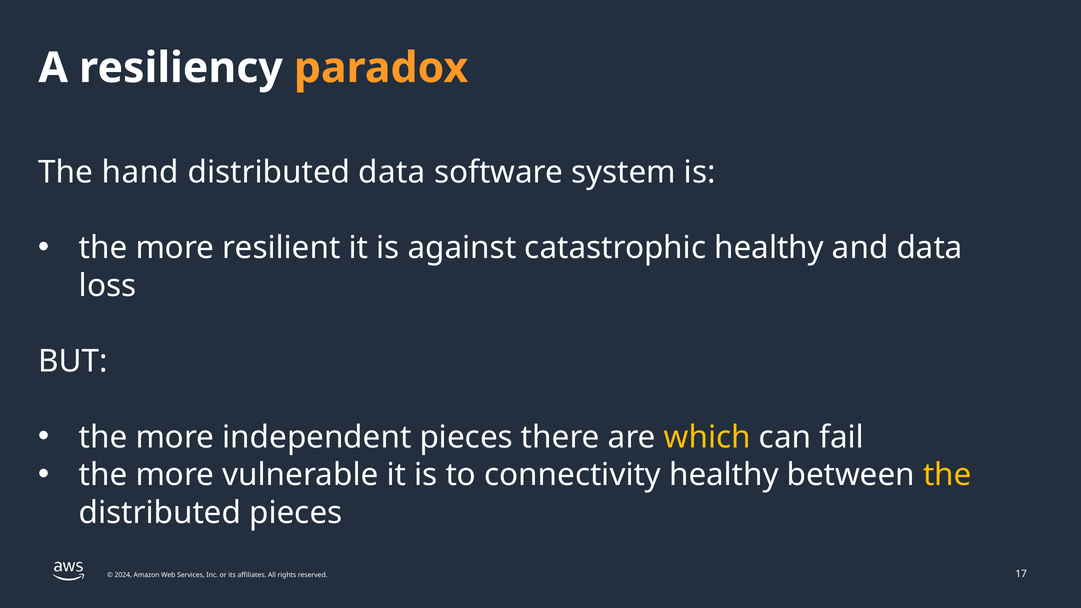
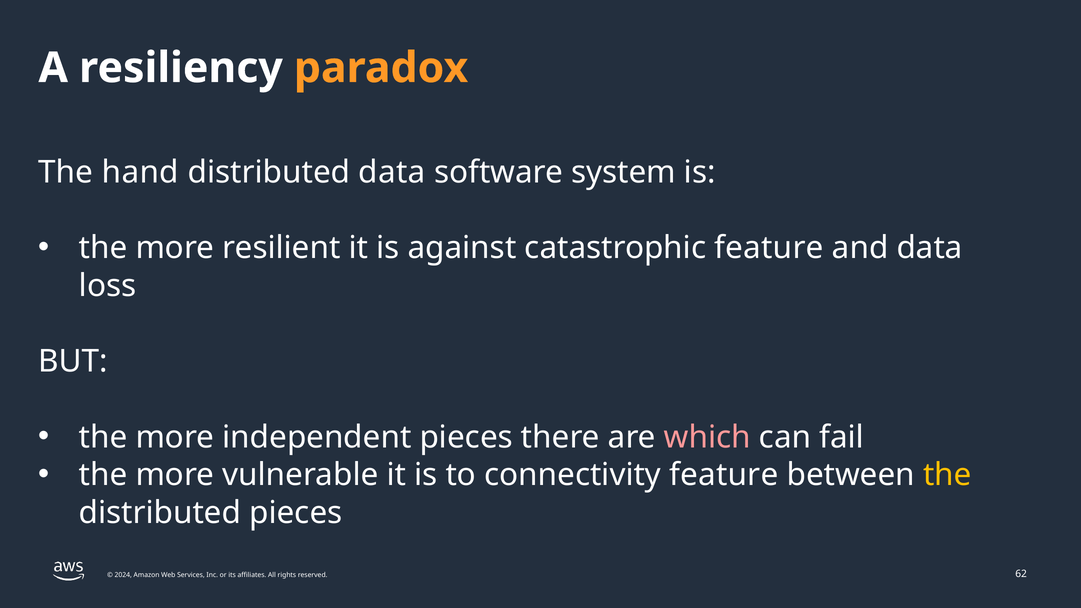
catastrophic healthy: healthy -> feature
which colour: yellow -> pink
connectivity healthy: healthy -> feature
17: 17 -> 62
